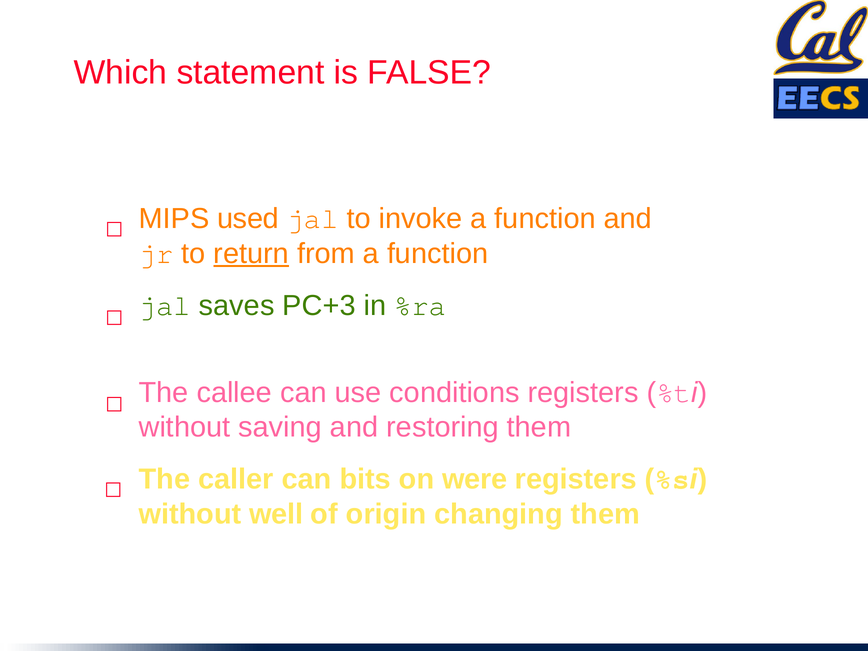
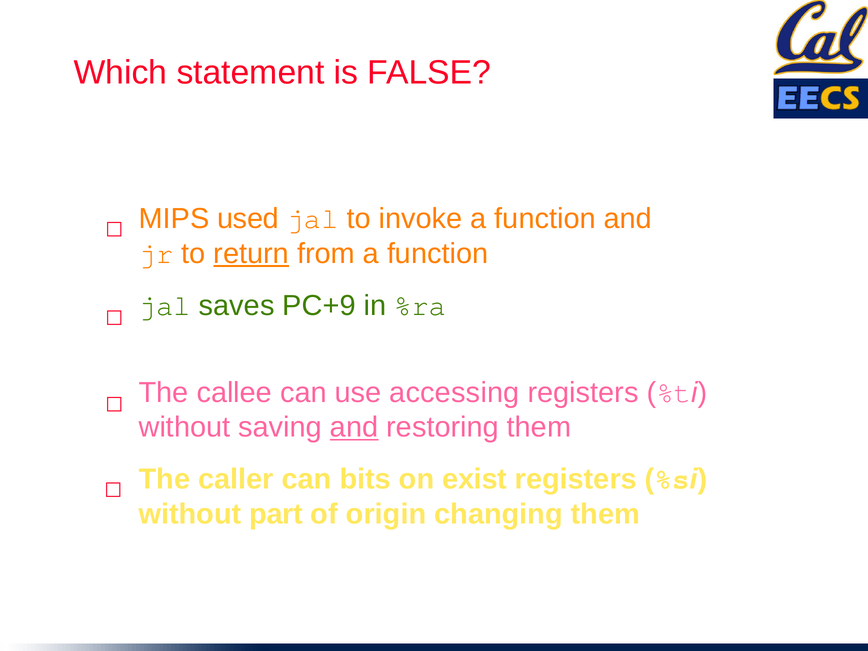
PC+3: PC+3 -> PC+9
conditions: conditions -> accessing
and at (354, 427) underline: none -> present
were: were -> exist
well: well -> part
